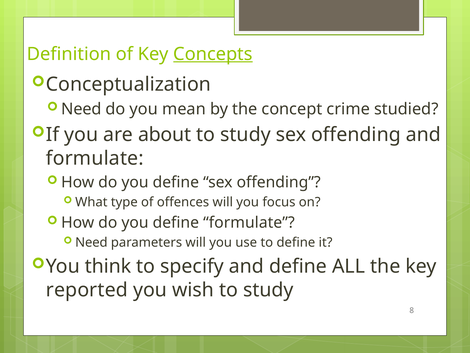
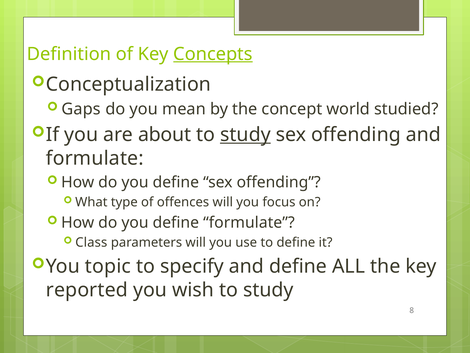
Need at (81, 109): Need -> Gaps
crime: crime -> world
study at (245, 135) underline: none -> present
Need at (91, 242): Need -> Class
think: think -> topic
